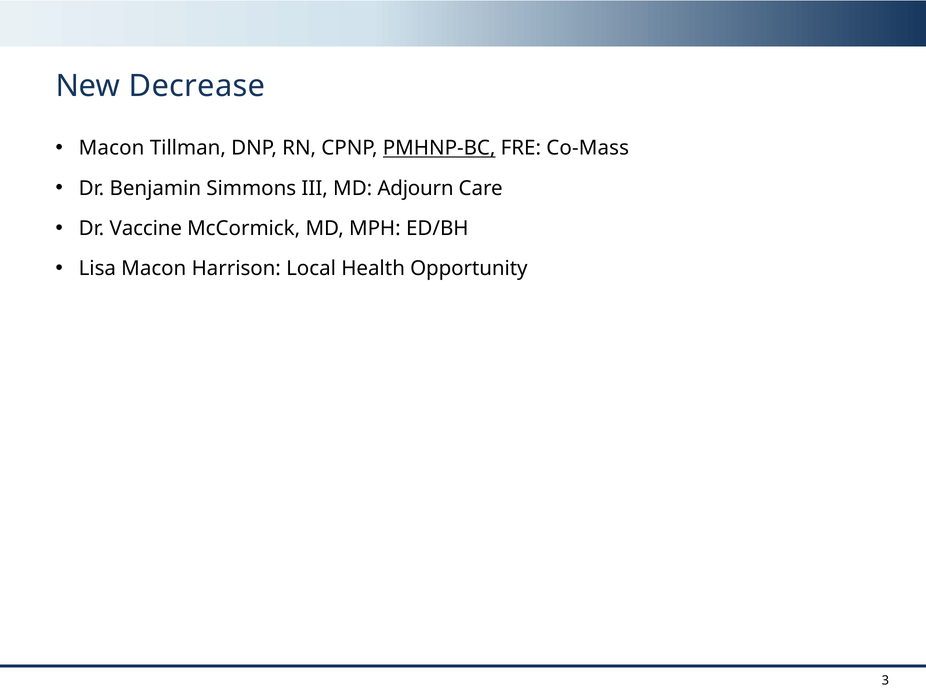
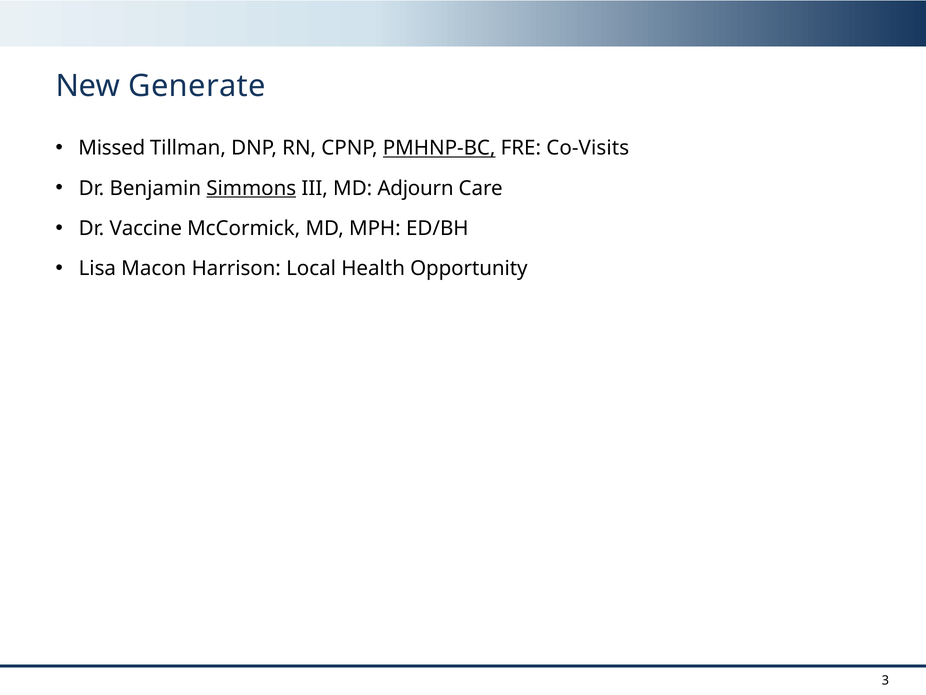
Decrease: Decrease -> Generate
Macon at (112, 148): Macon -> Missed
Co-Mass: Co-Mass -> Co-Visits
Simmons underline: none -> present
